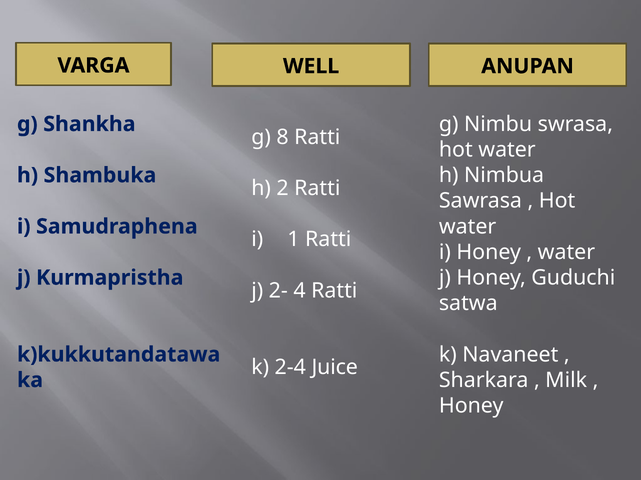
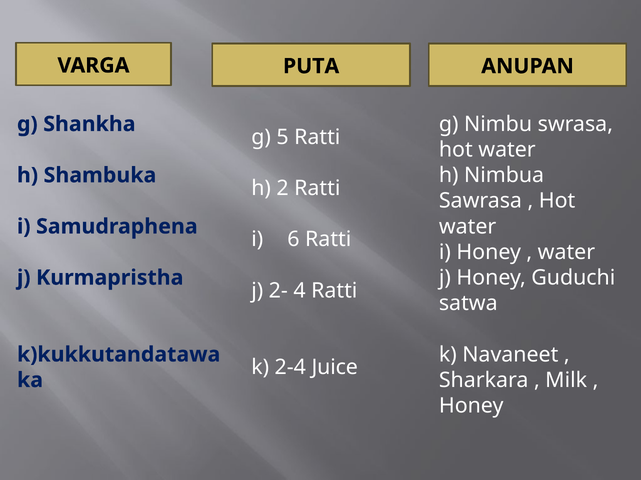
WELL: WELL -> PUTA
8: 8 -> 5
1: 1 -> 6
